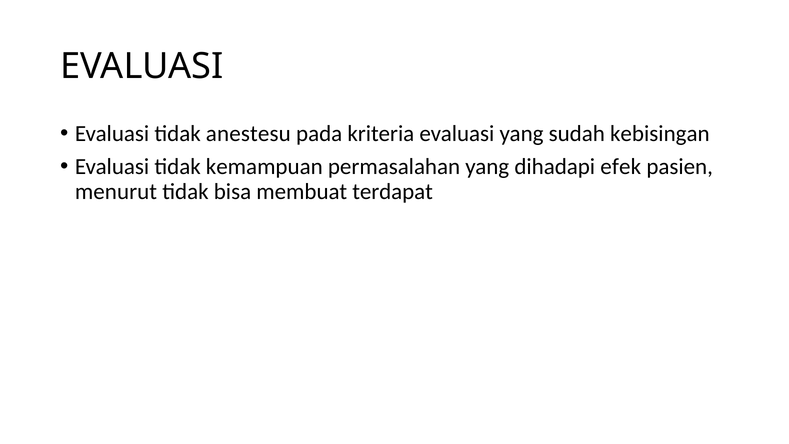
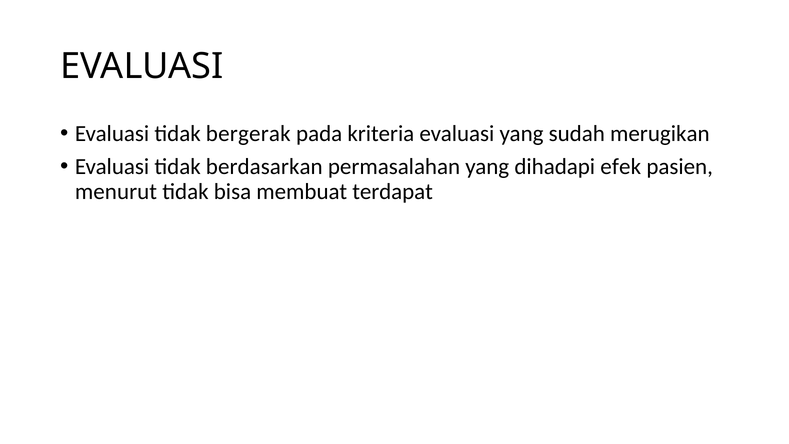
anestesu: anestesu -> bergerak
kebisingan: kebisingan -> merugikan
kemampuan: kemampuan -> berdasarkan
